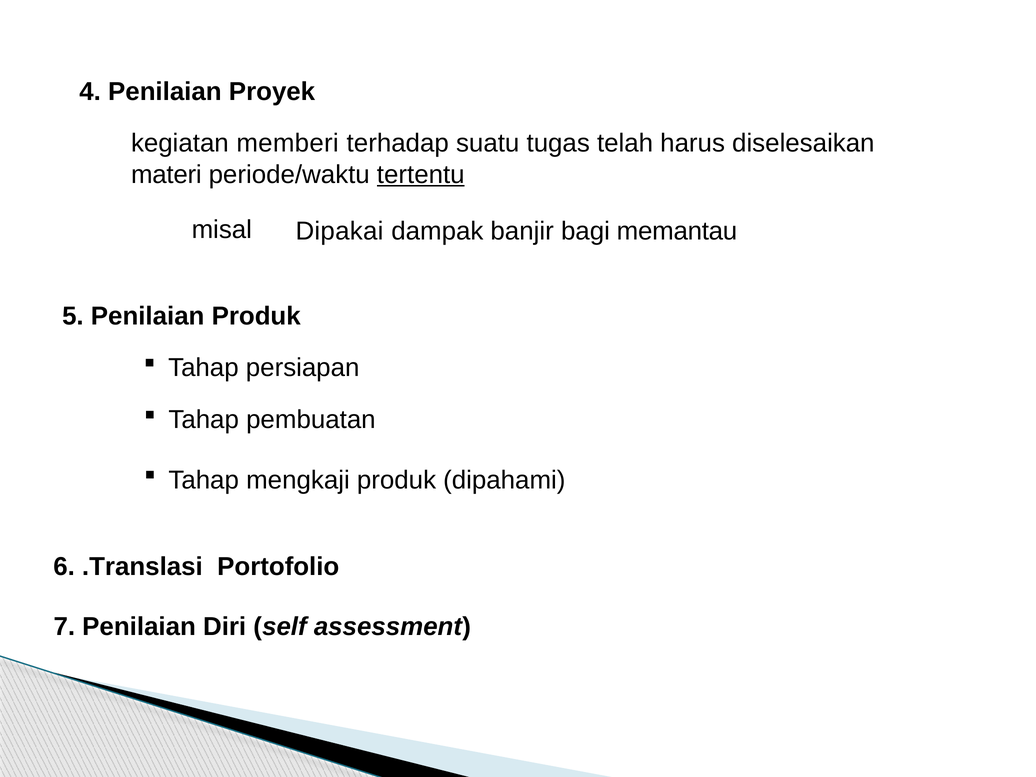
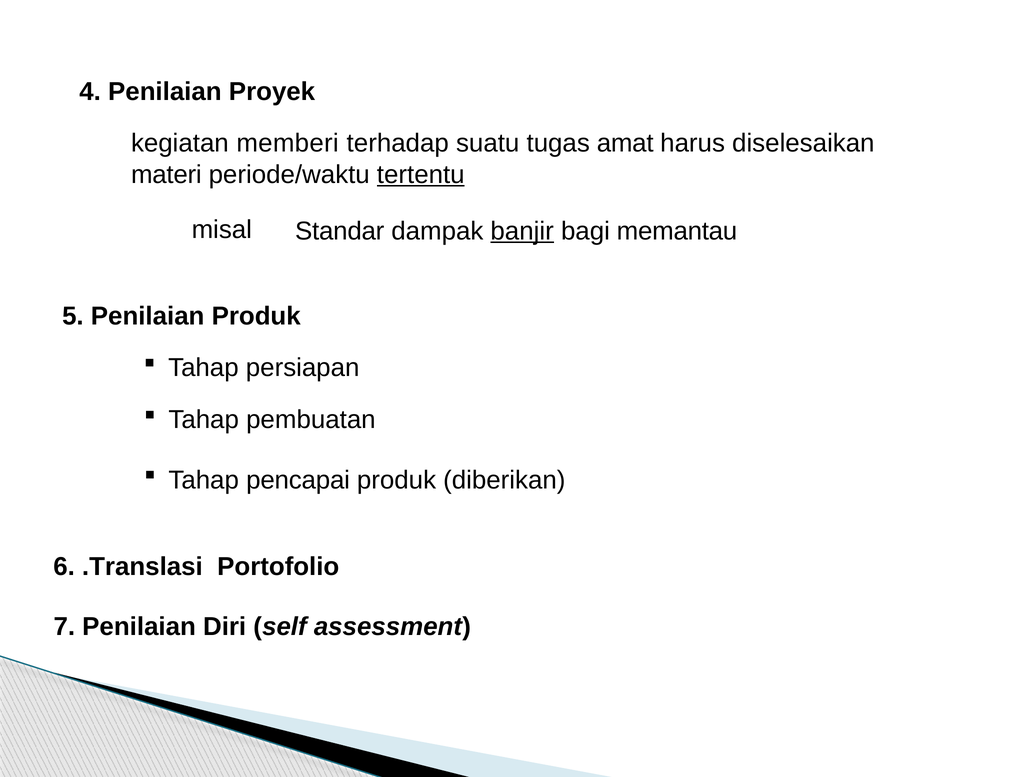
telah: telah -> amat
Dipakai: Dipakai -> Standar
banjir underline: none -> present
mengkaji: mengkaji -> pencapai
dipahami: dipahami -> diberikan
